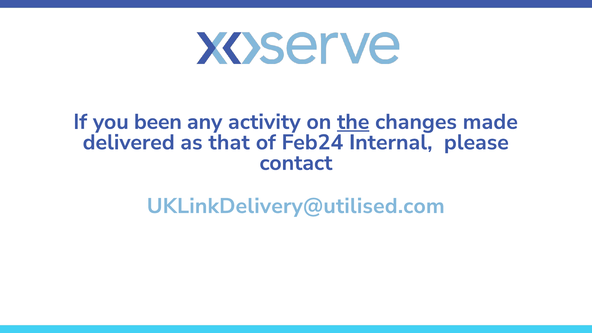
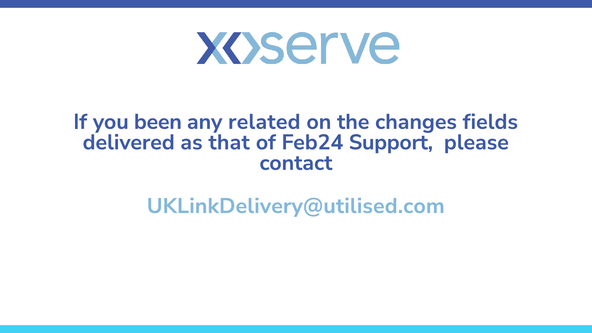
activity: activity -> related
the underline: present -> none
made: made -> fields
Internal: Internal -> Support
